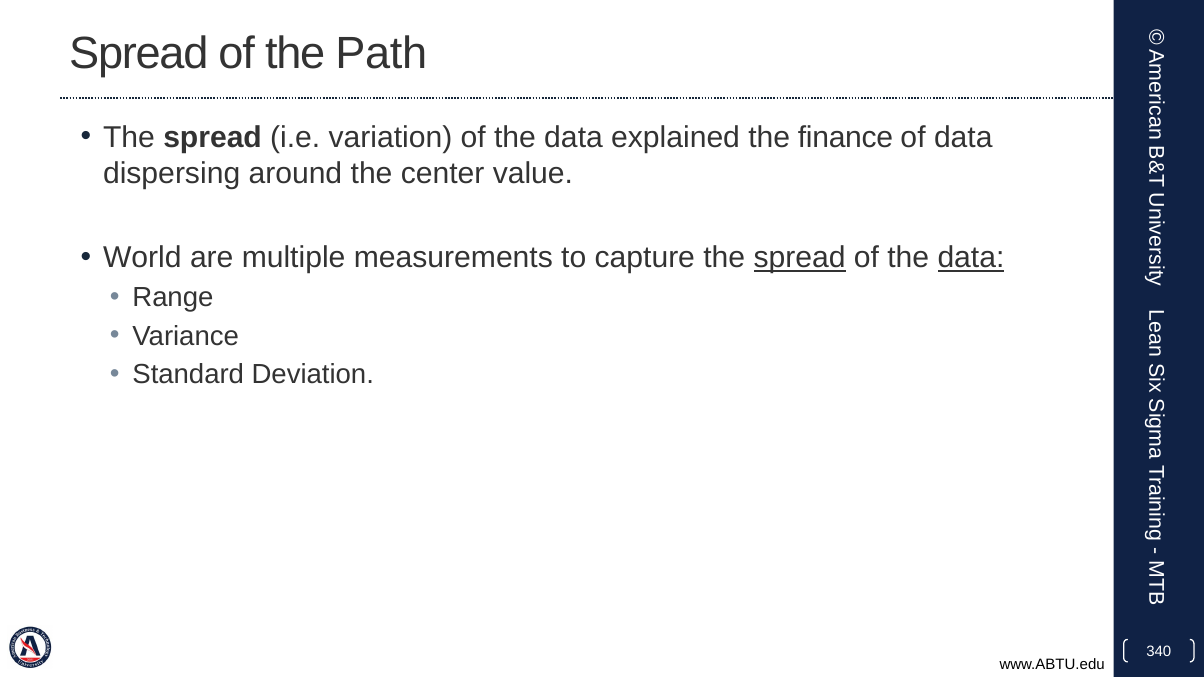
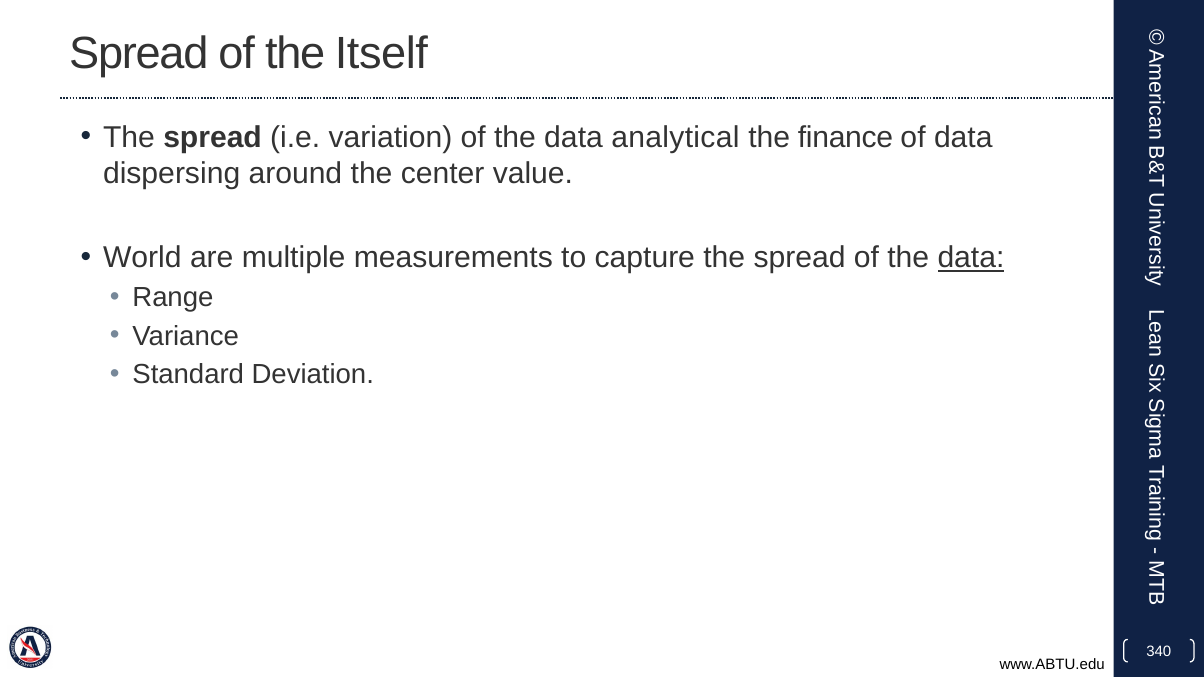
Path: Path -> Itself
explained: explained -> analytical
spread at (800, 258) underline: present -> none
